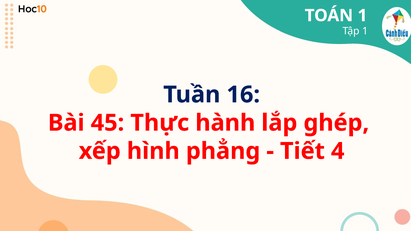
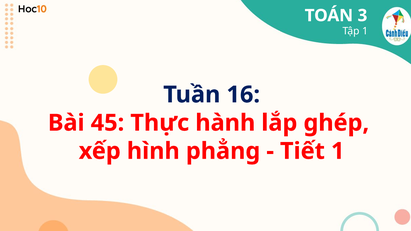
TOÁN 1: 1 -> 3
Tiết 4: 4 -> 1
